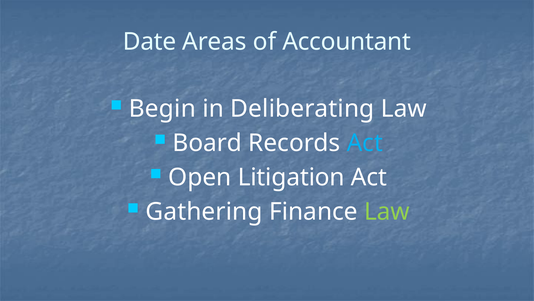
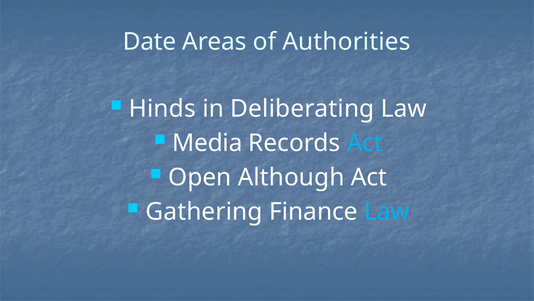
Accountant: Accountant -> Authorities
Begin: Begin -> Hinds
Board: Board -> Media
Litigation: Litigation -> Although
Law at (387, 211) colour: light green -> light blue
